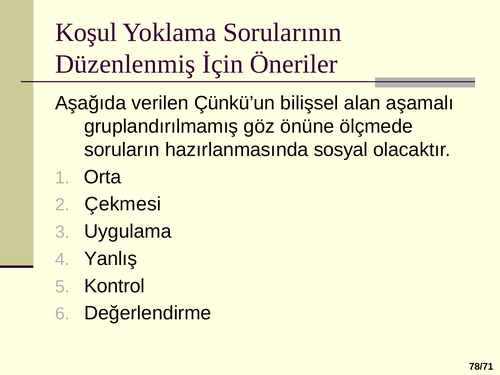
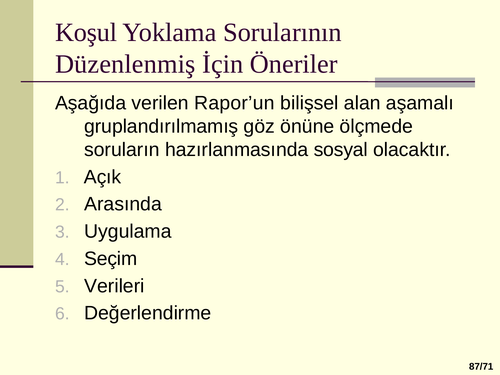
Çünkü’un: Çünkü’un -> Rapor’un
Orta: Orta -> Açık
Çekmesi: Çekmesi -> Arasında
Yanlış: Yanlış -> Seçim
Kontrol: Kontrol -> Verileri
78/71: 78/71 -> 87/71
